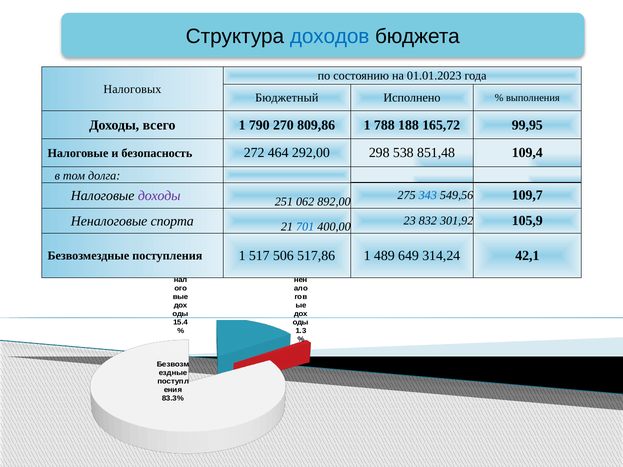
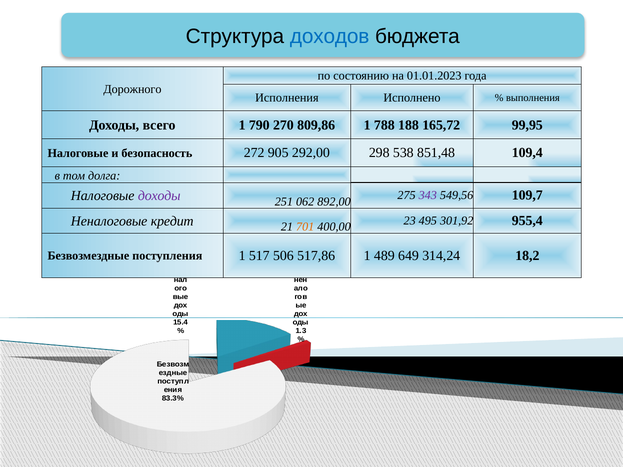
Налоговых: Налоговых -> Дорожного
Бюджетный: Бюджетный -> Исполнения
464: 464 -> 905
343 colour: blue -> purple
спорта: спорта -> кредит
701 colour: blue -> orange
832: 832 -> 495
105,9: 105,9 -> 955,4
42,1: 42,1 -> 18,2
